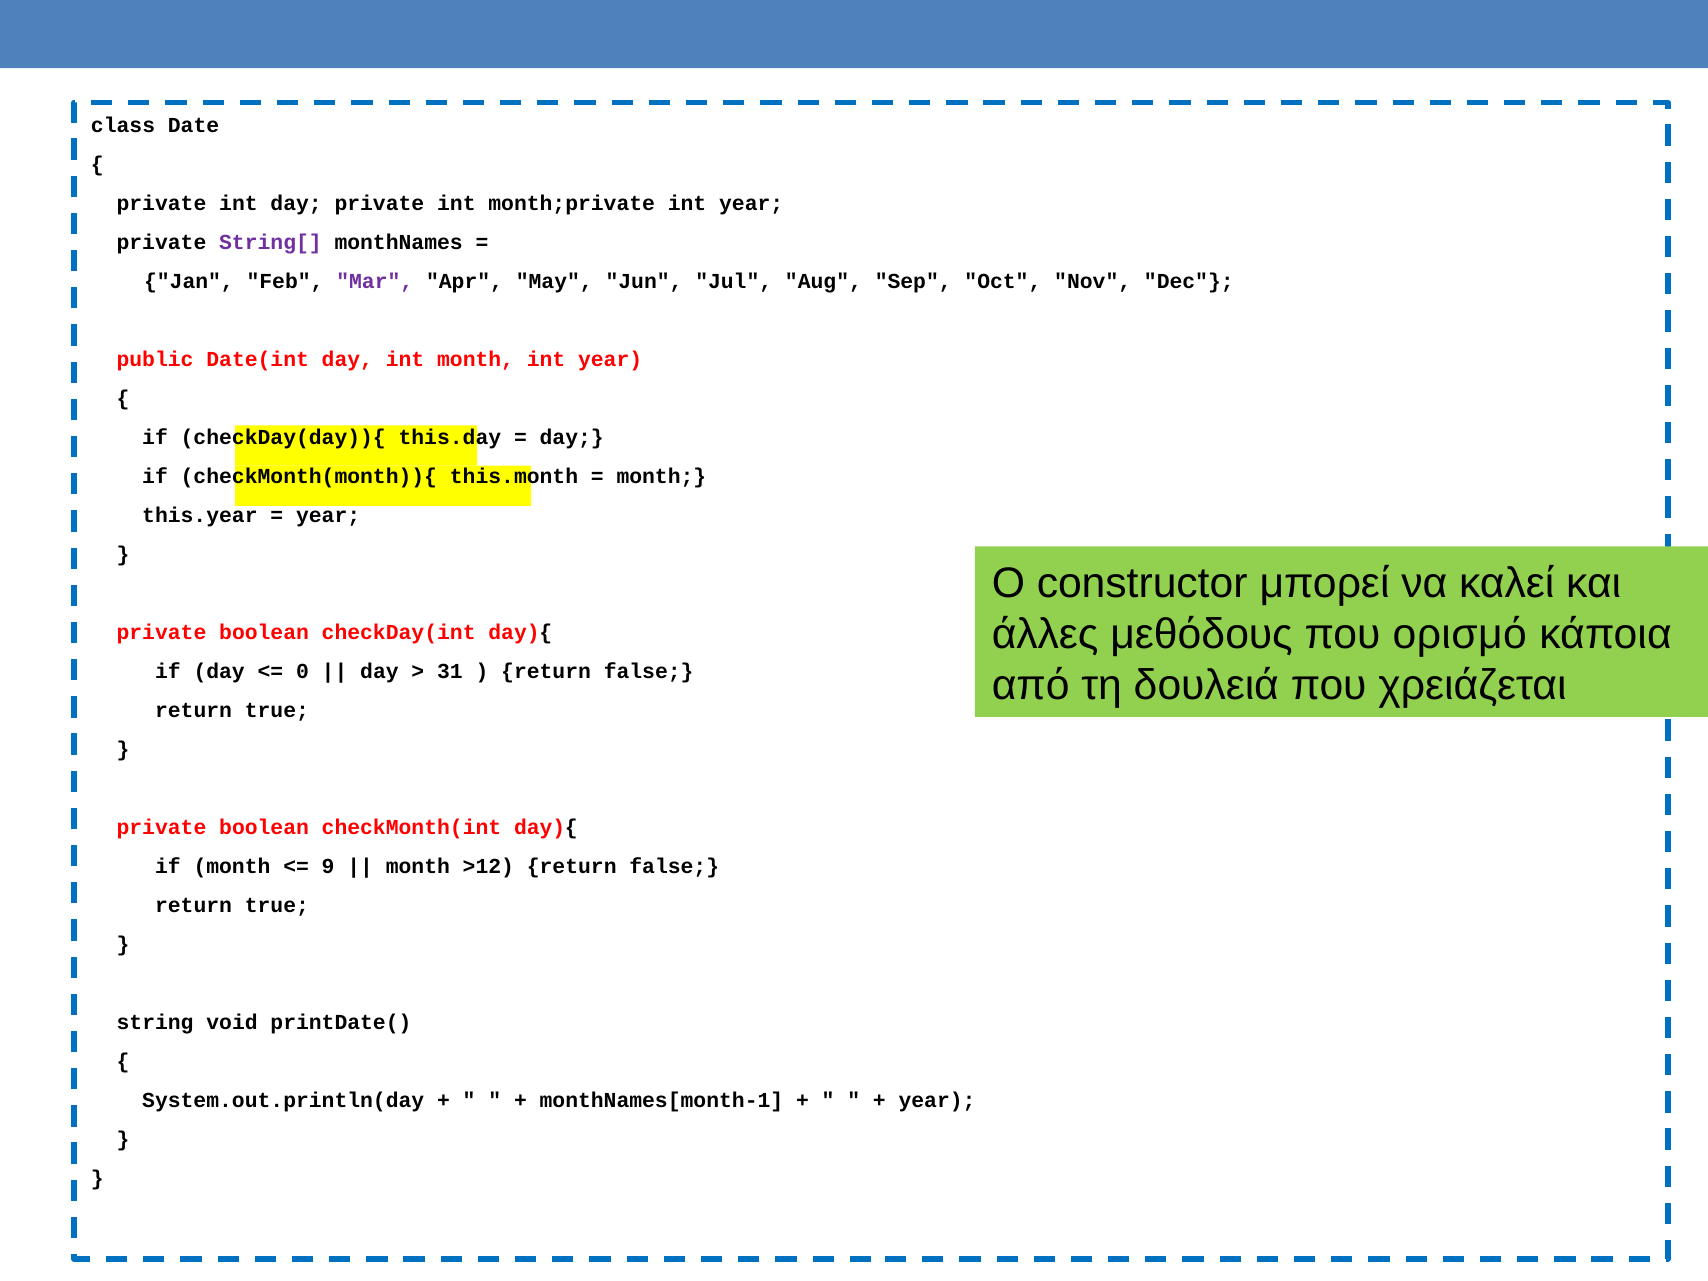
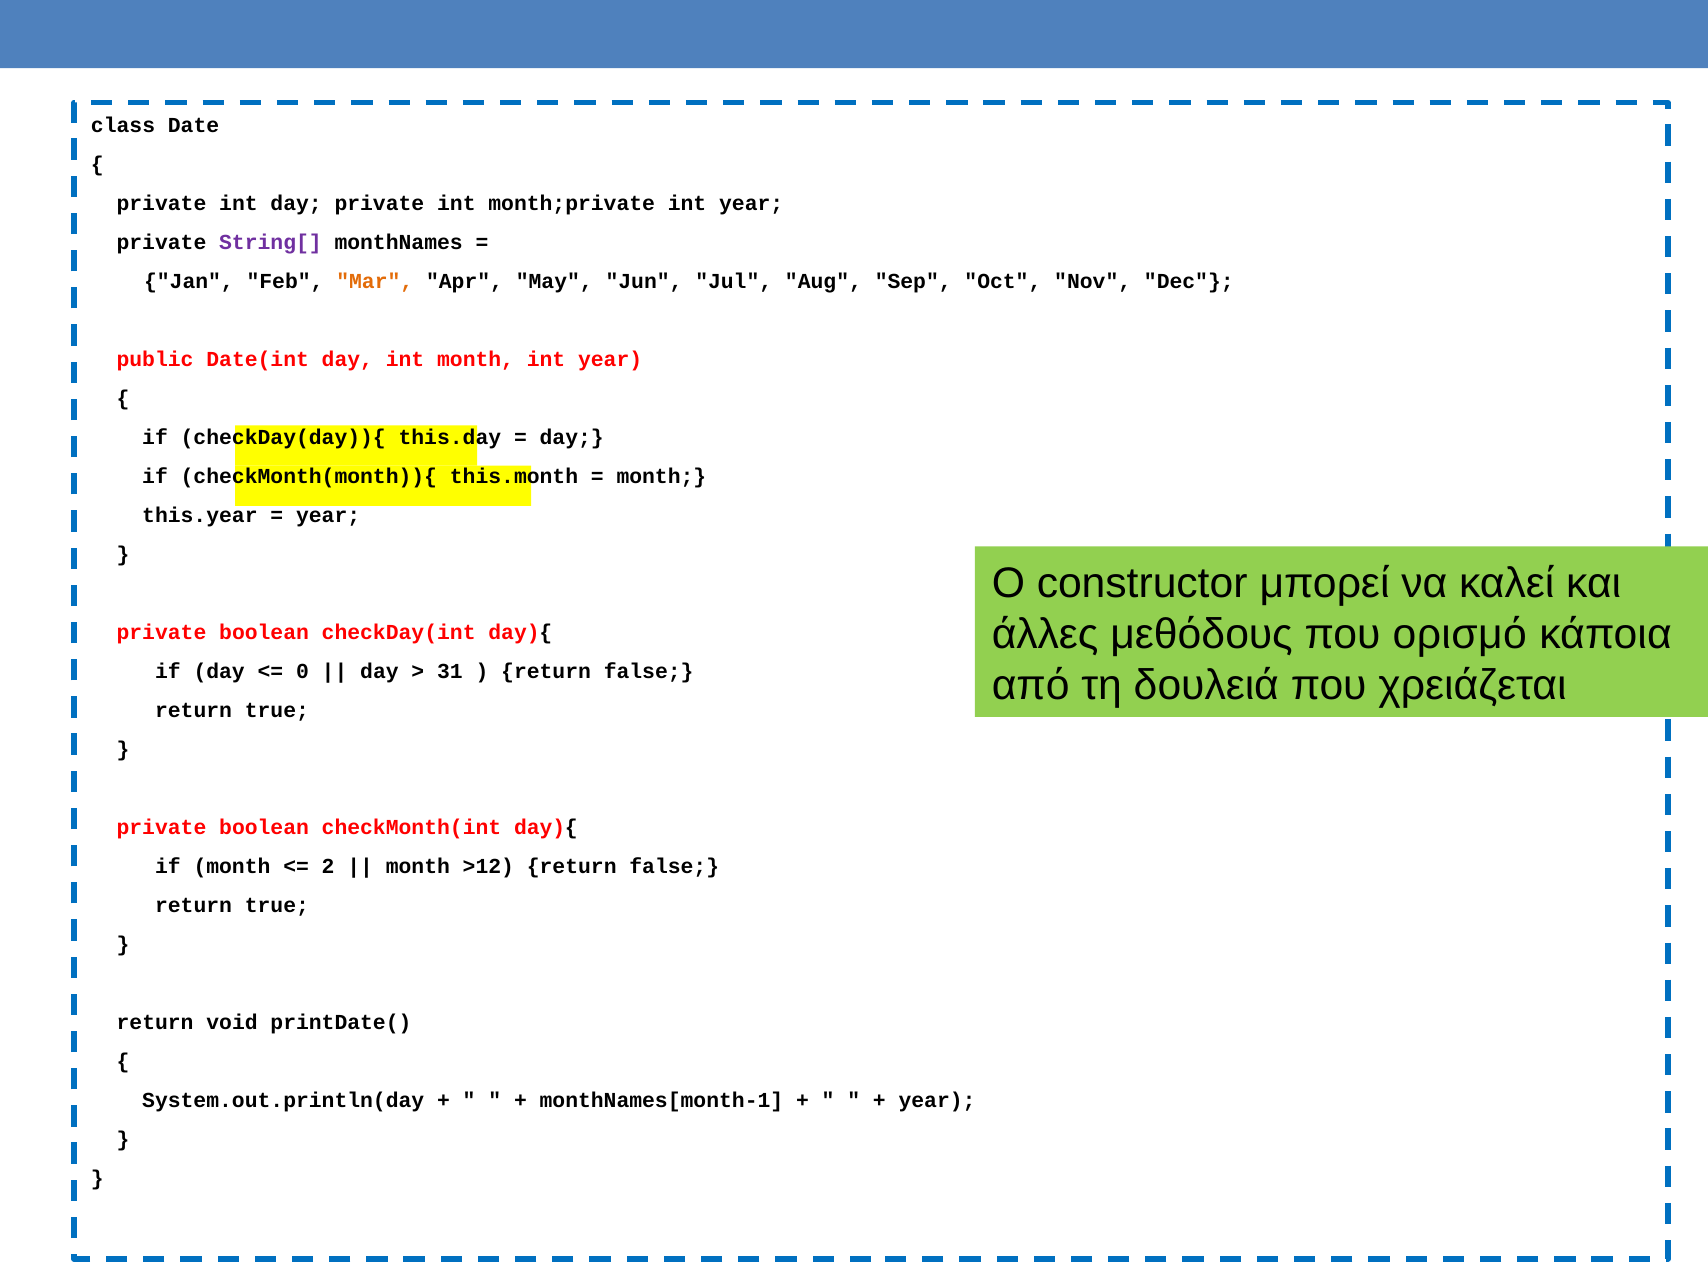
Mar colour: purple -> orange
9: 9 -> 2
string at (155, 1022): string -> return
